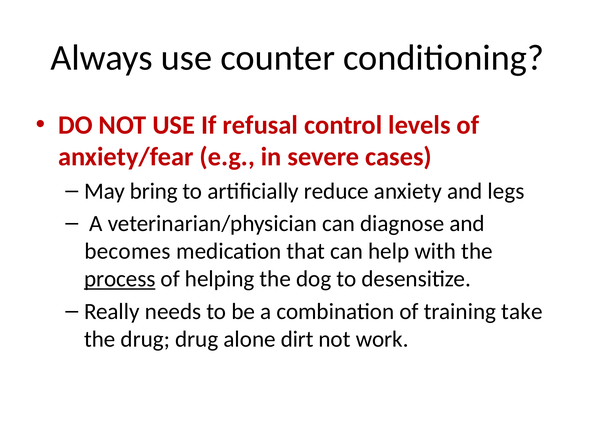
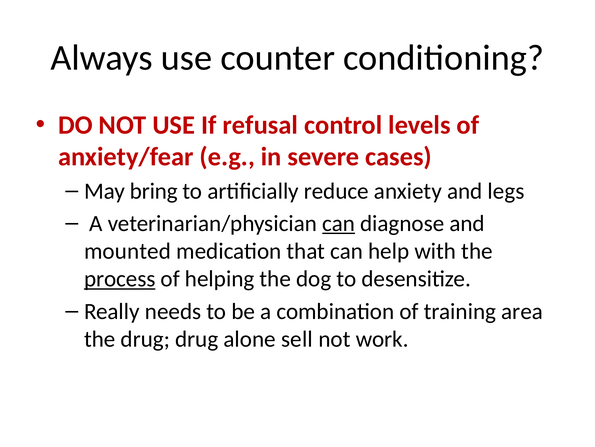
can at (339, 223) underline: none -> present
becomes: becomes -> mounted
take: take -> area
dirt: dirt -> sell
